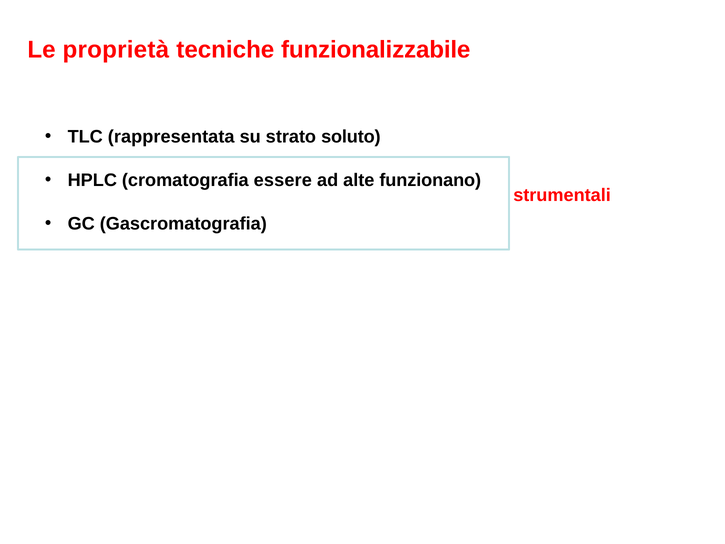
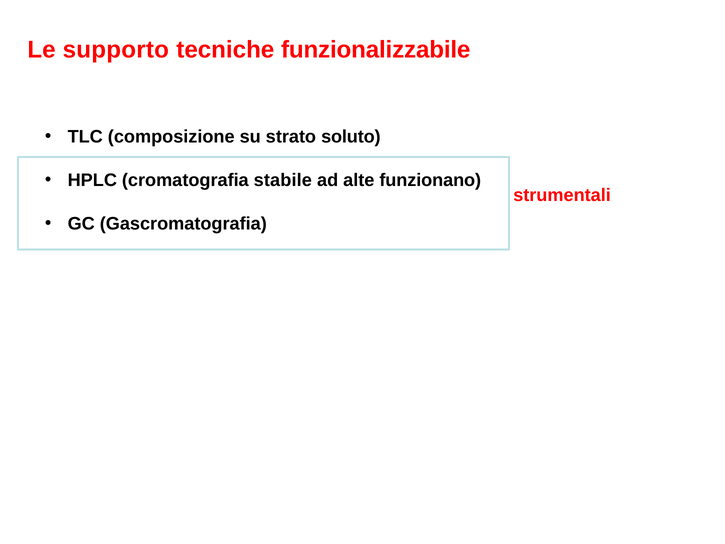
proprietà: proprietà -> supporto
rappresentata: rappresentata -> composizione
essere: essere -> stabile
